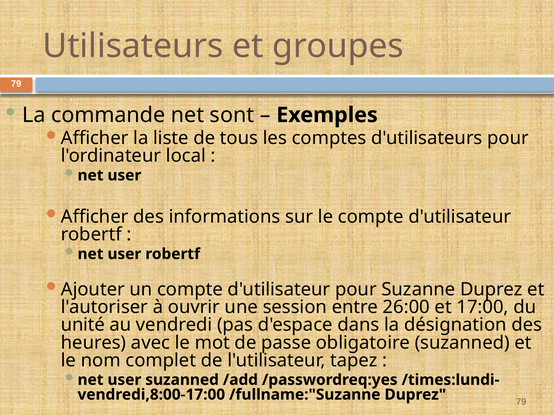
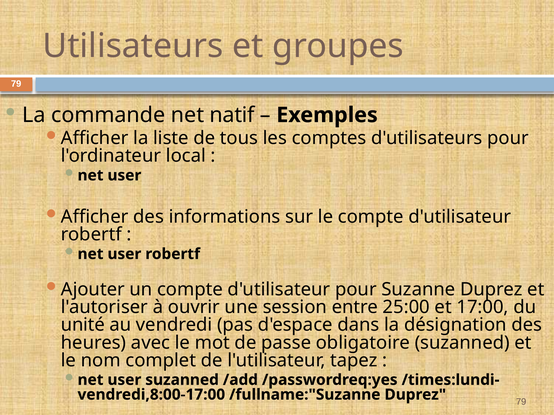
sont: sont -> natif
26:00: 26:00 -> 25:00
